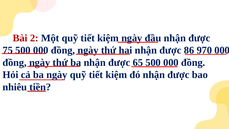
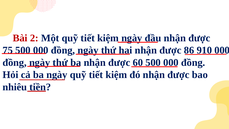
970: 970 -> 910
65: 65 -> 60
